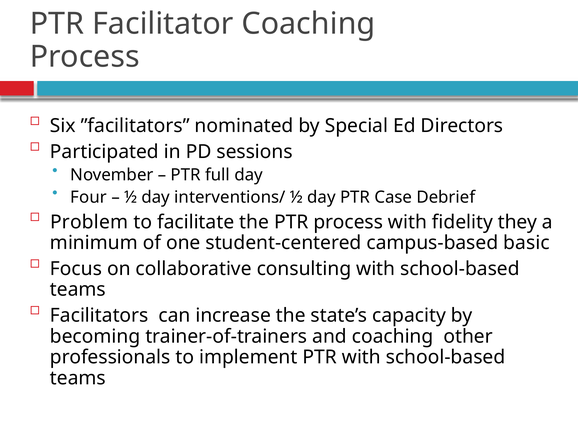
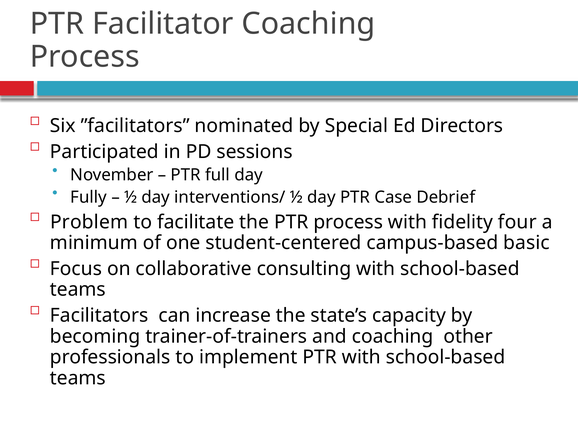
Four: Four -> Fully
they: they -> four
